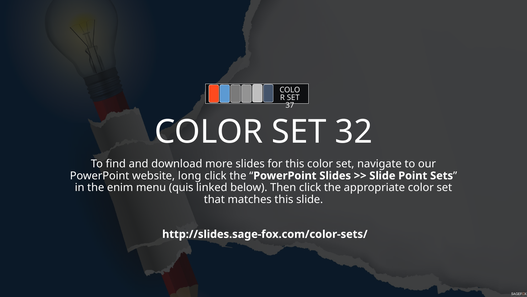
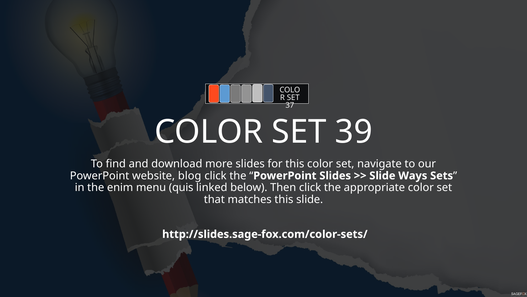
32: 32 -> 39
long: long -> blog
Point: Point -> Ways
